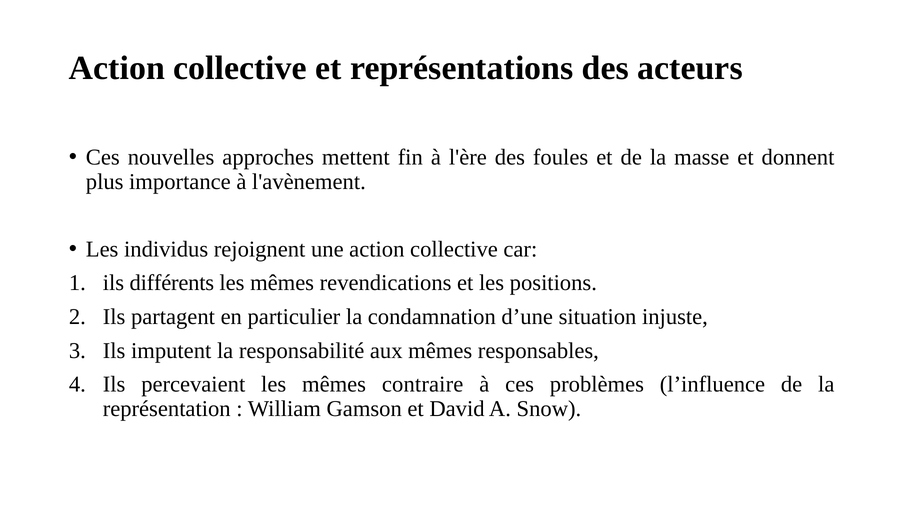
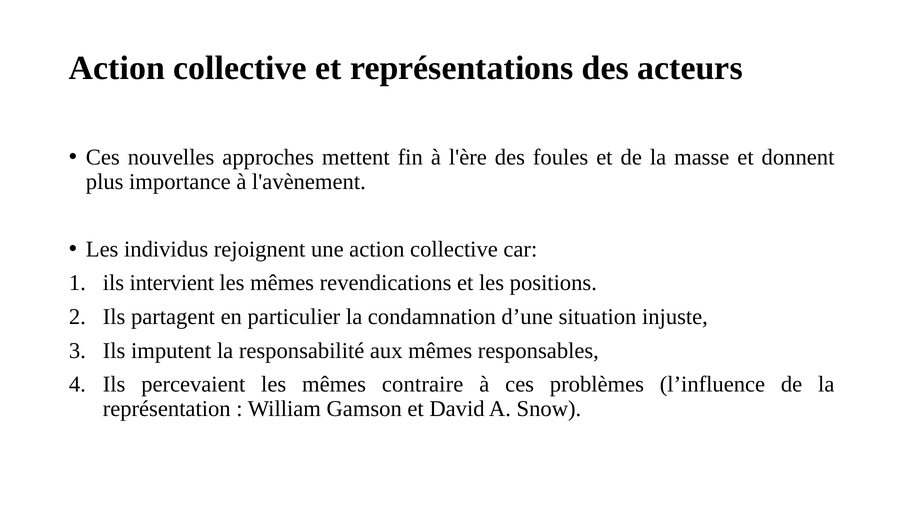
différents: différents -> intervient
